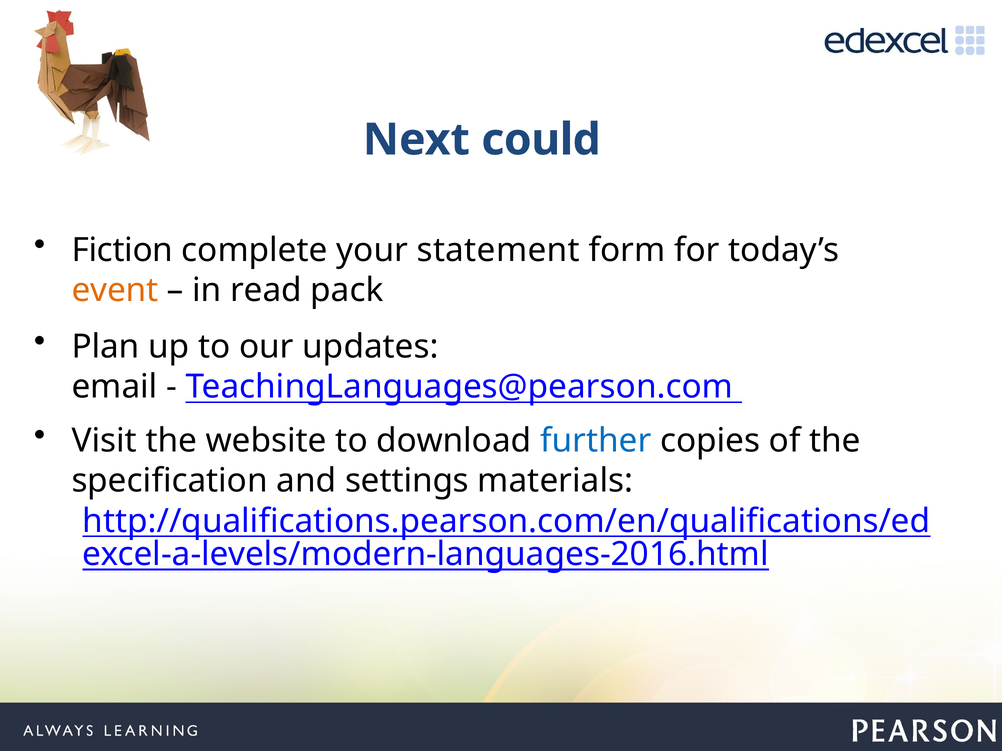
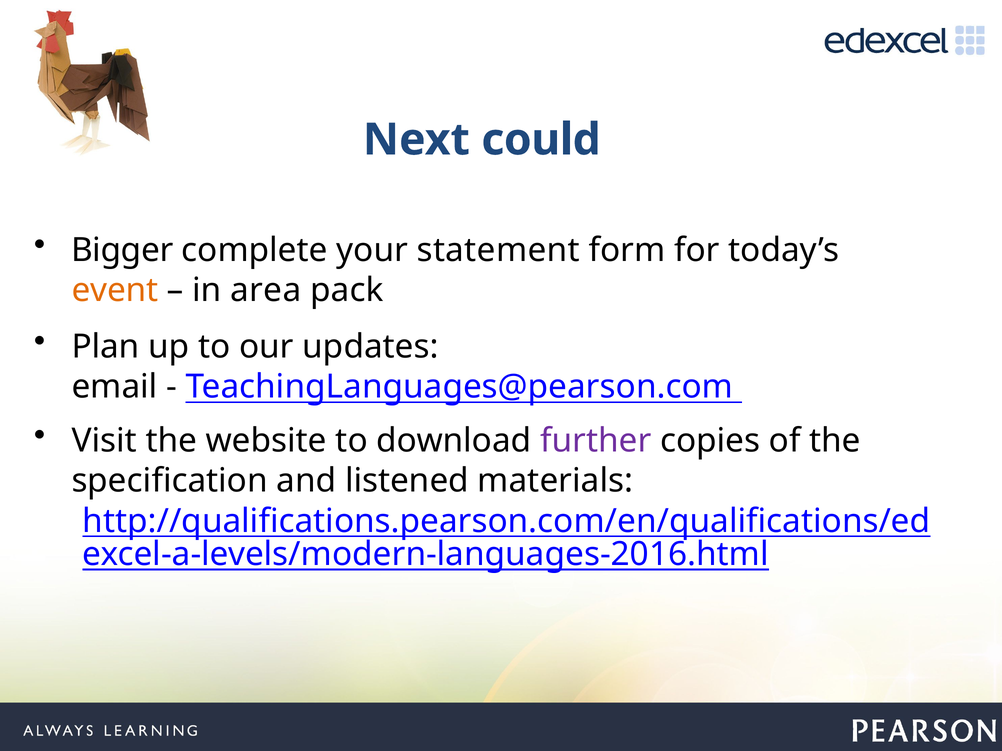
Fiction: Fiction -> Bigger
read: read -> area
further colour: blue -> purple
settings: settings -> listened
